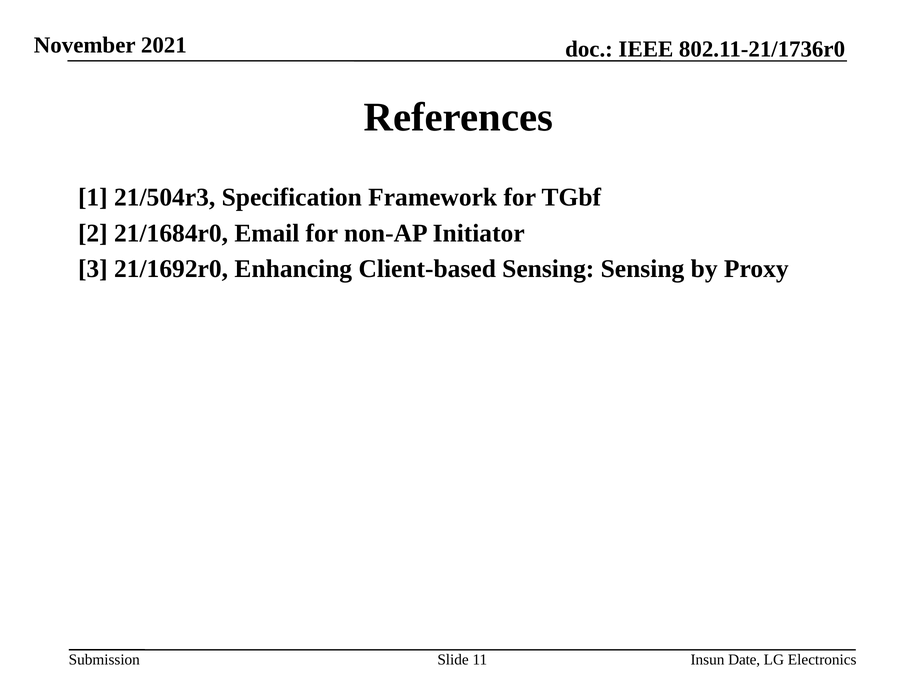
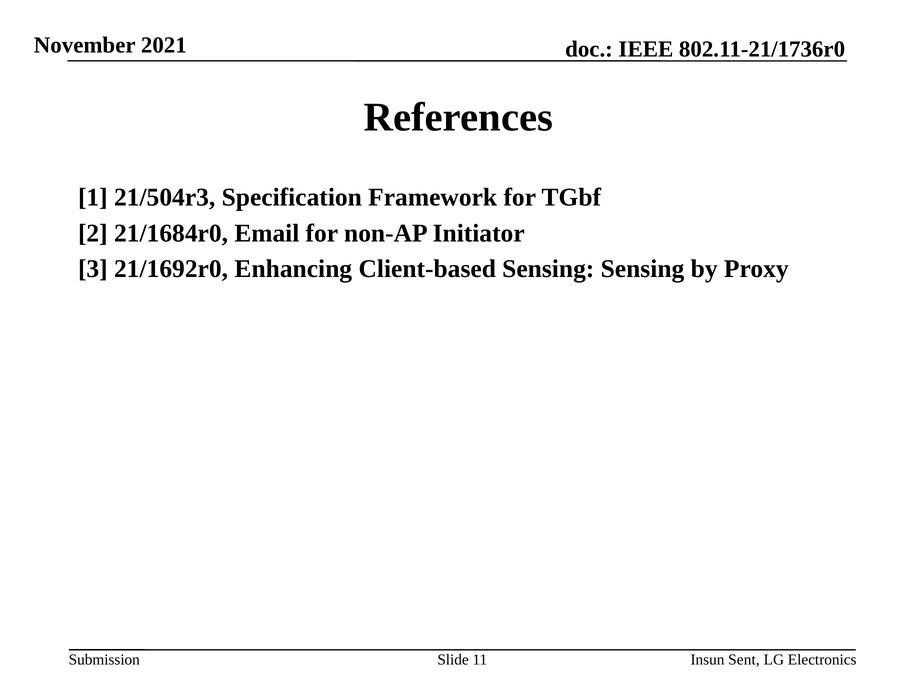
Date: Date -> Sent
